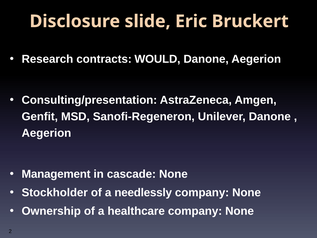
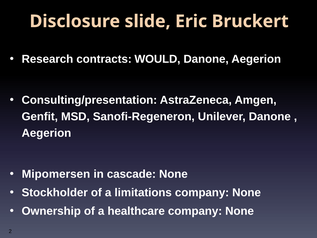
Management: Management -> Mipomersen
needlessly: needlessly -> limitations
